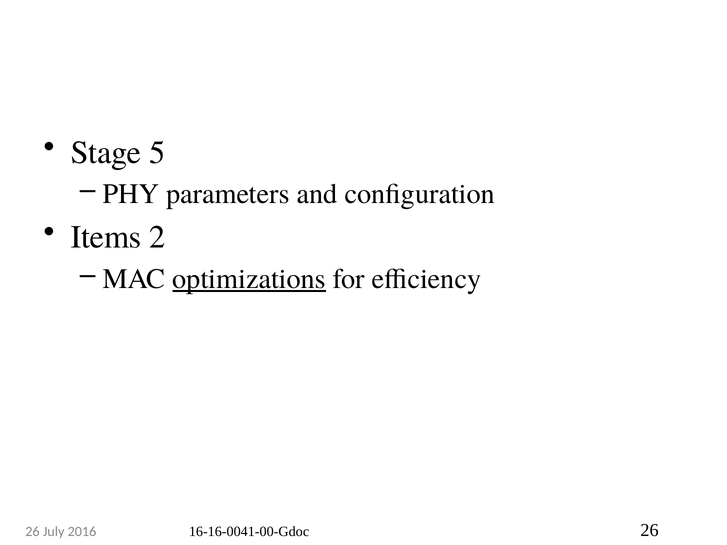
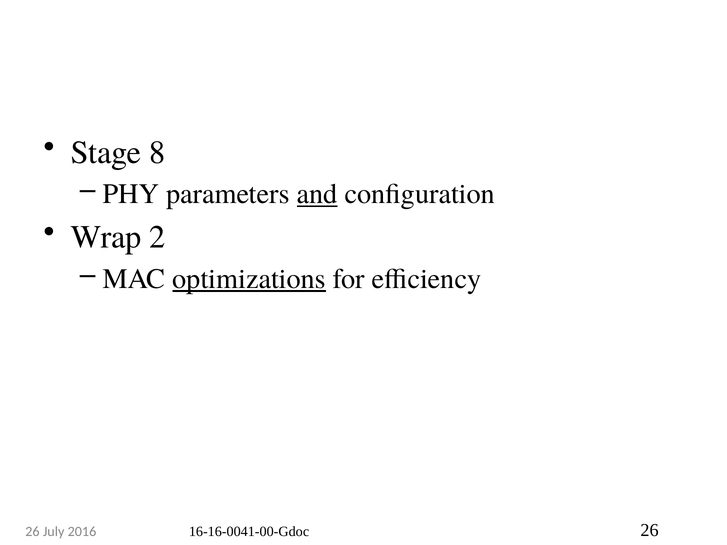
5: 5 -> 8
and underline: none -> present
Items: Items -> Wrap
